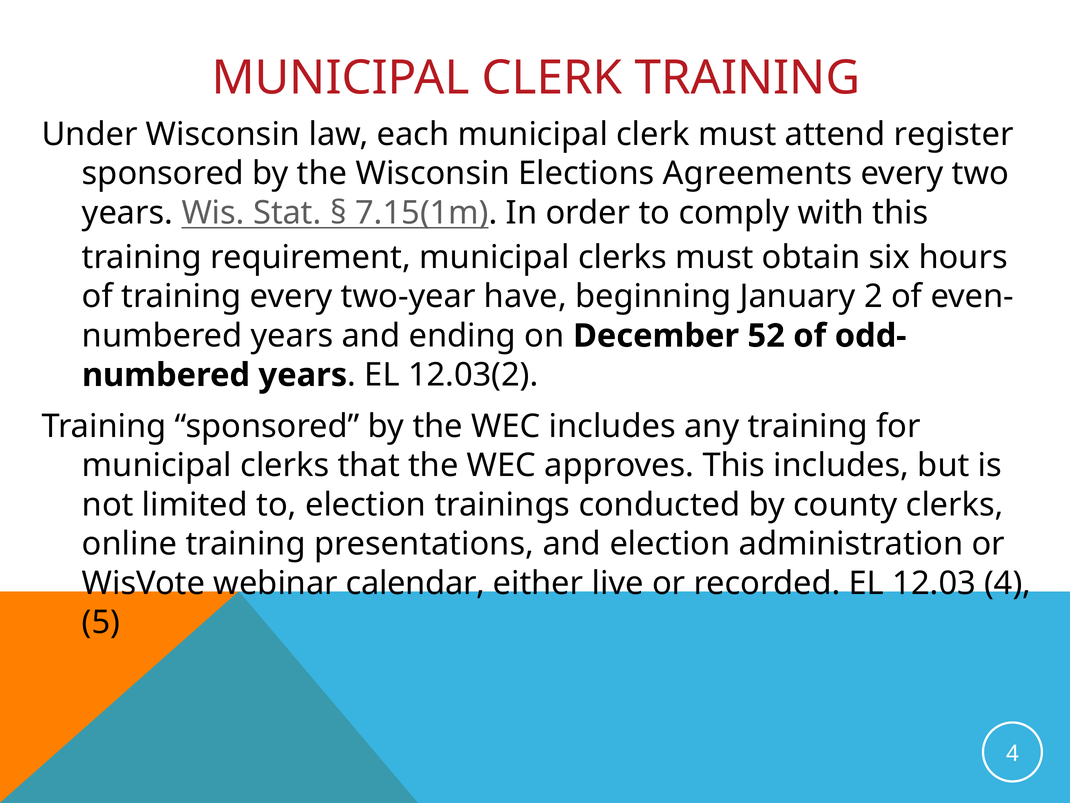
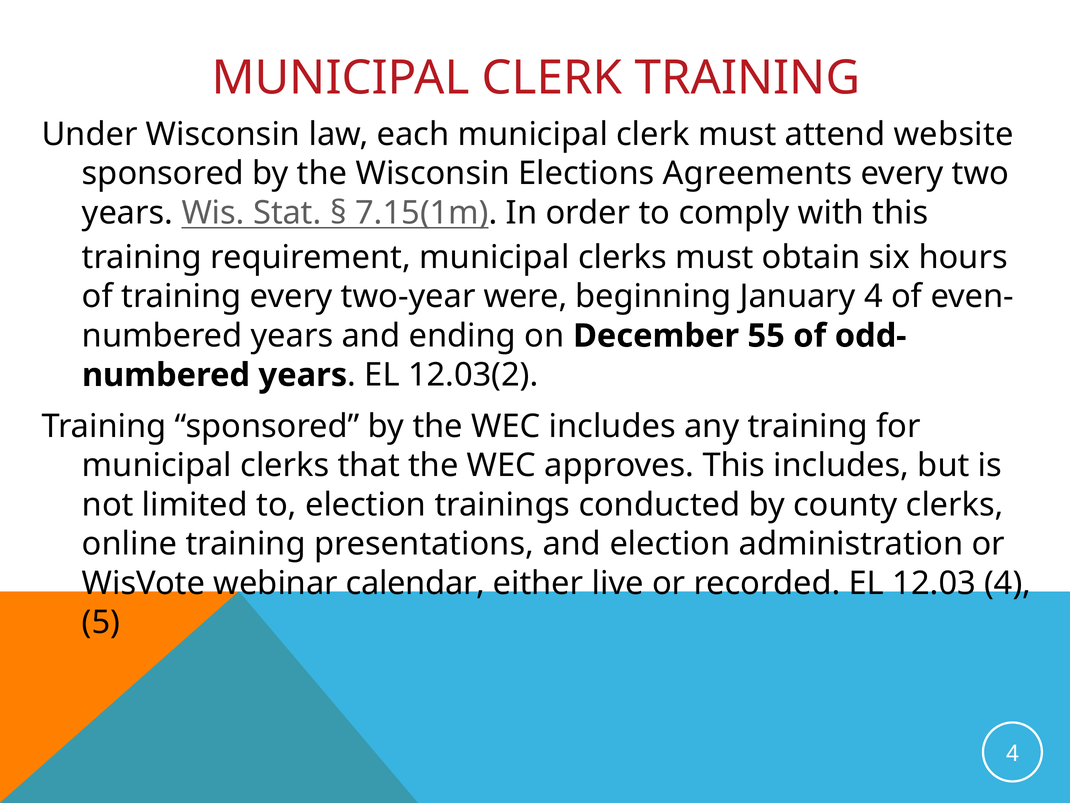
register: register -> website
have: have -> were
January 2: 2 -> 4
52: 52 -> 55
